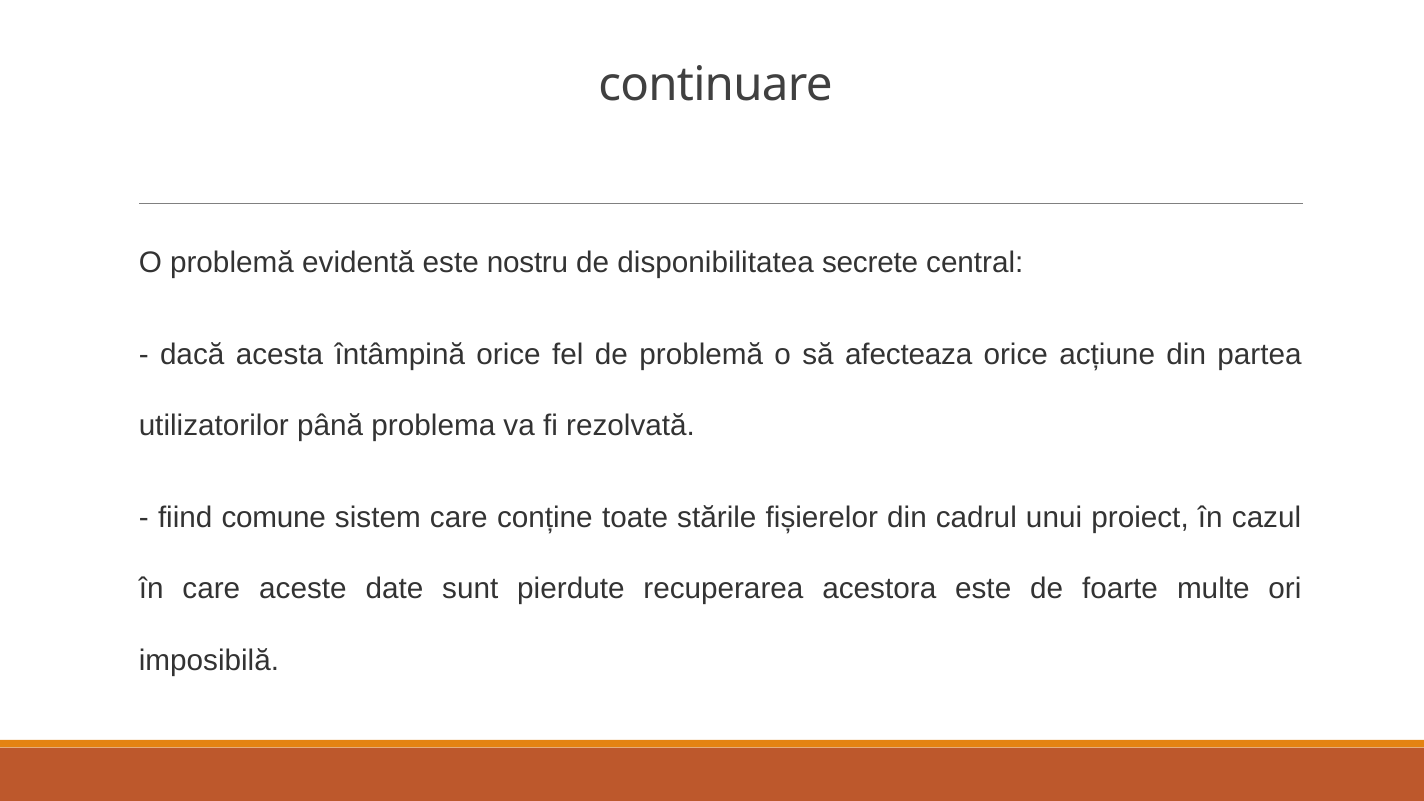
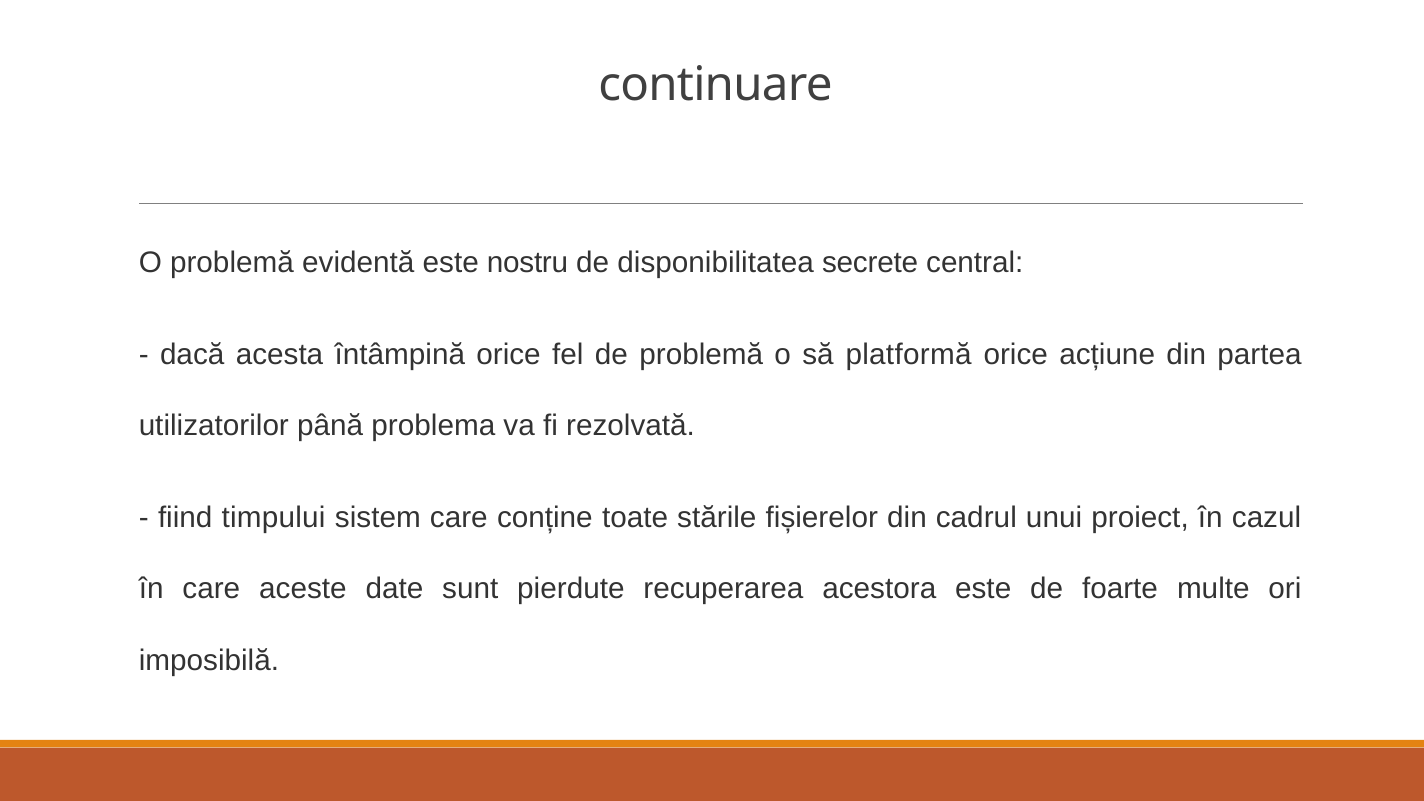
afecteaza: afecteaza -> platformă
comune: comune -> timpului
